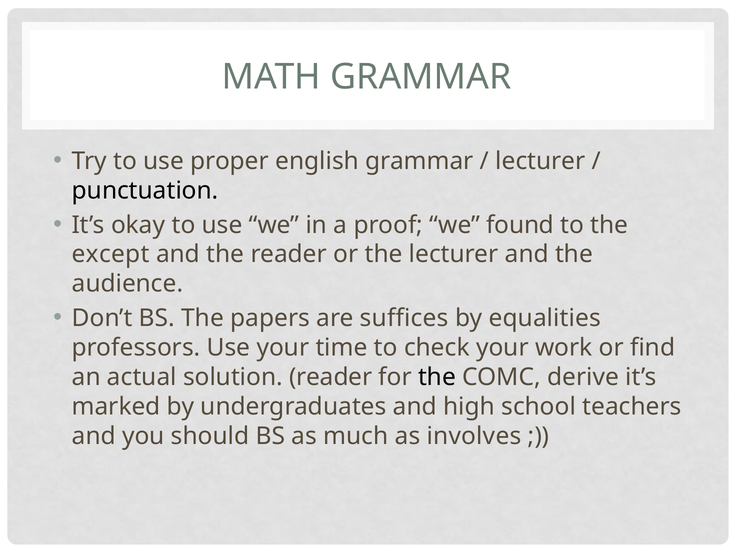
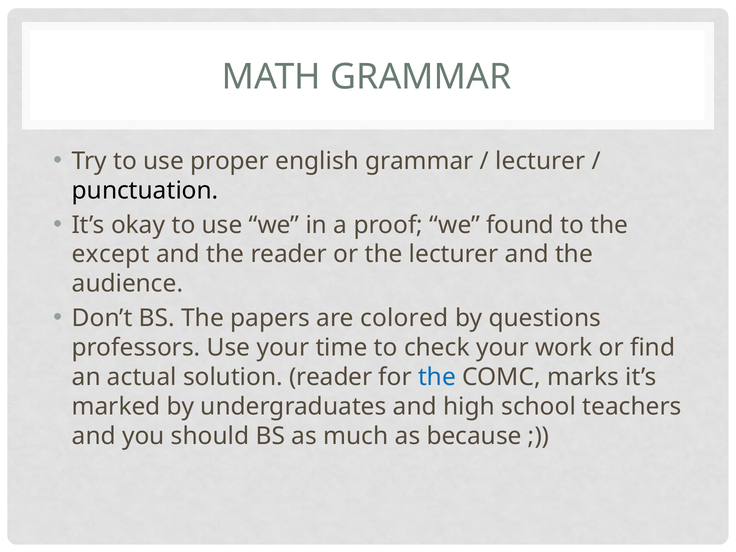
suffices: suffices -> colored
equalities: equalities -> questions
the at (437, 377) colour: black -> blue
derive: derive -> marks
involves: involves -> because
